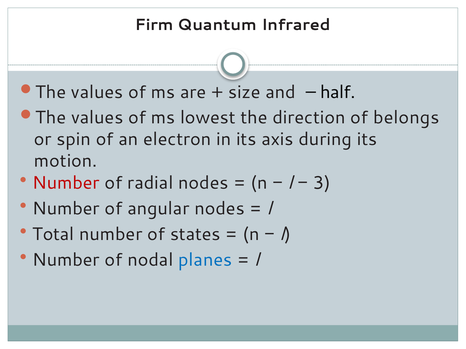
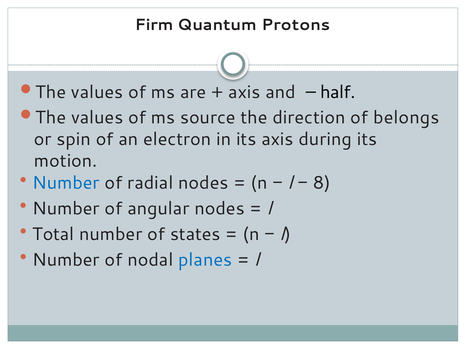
Infrared: Infrared -> Protons
size at (245, 92): size -> axis
lowest: lowest -> source
Number at (66, 183) colour: red -> blue
3: 3 -> 8
